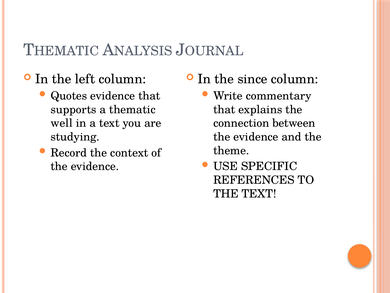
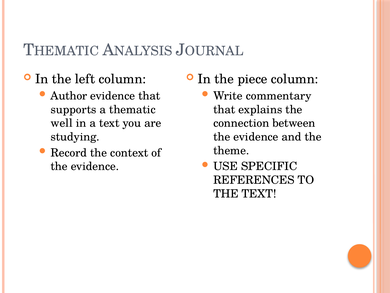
since: since -> piece
Quotes: Quotes -> Author
